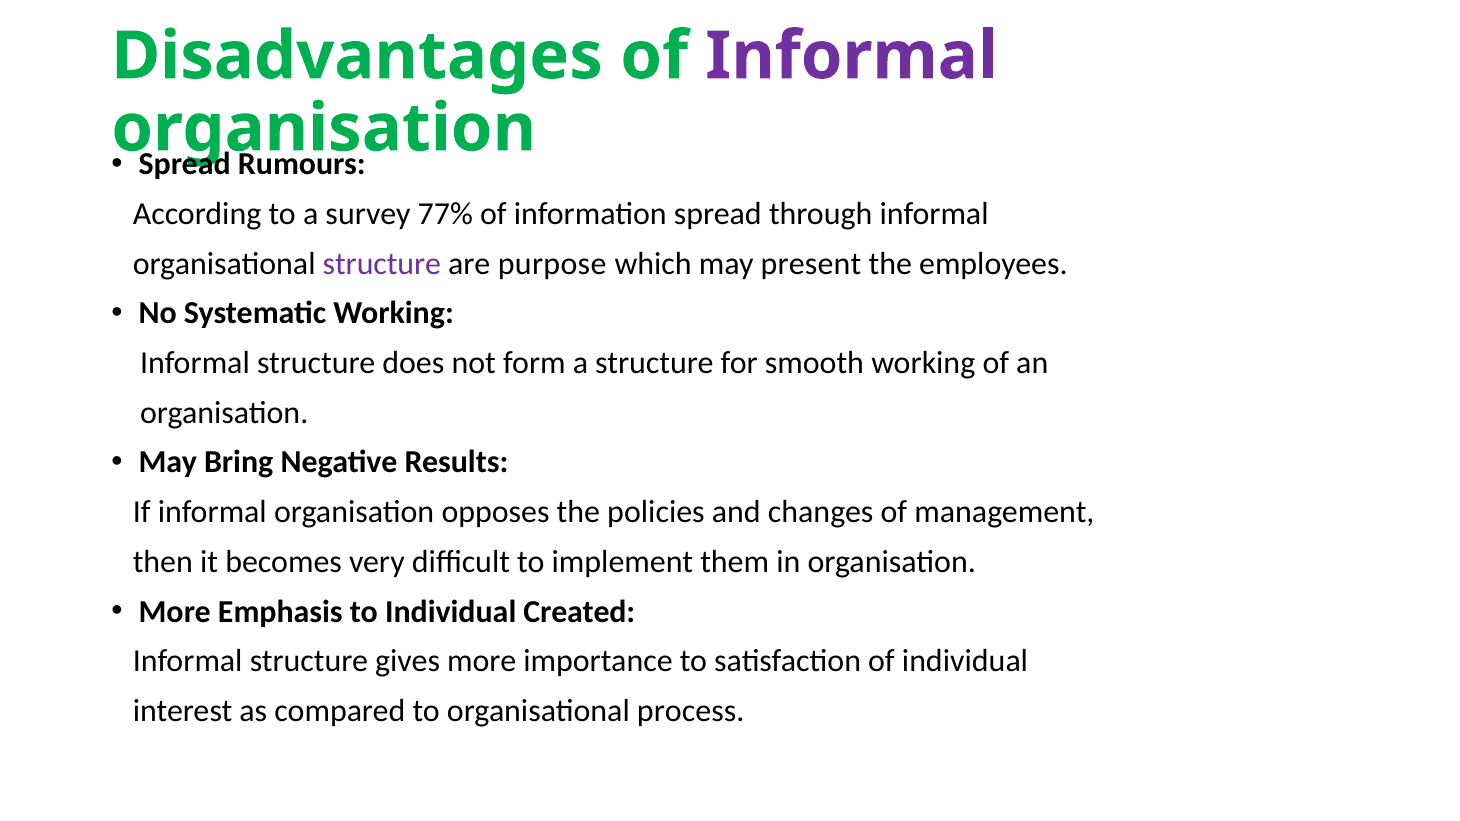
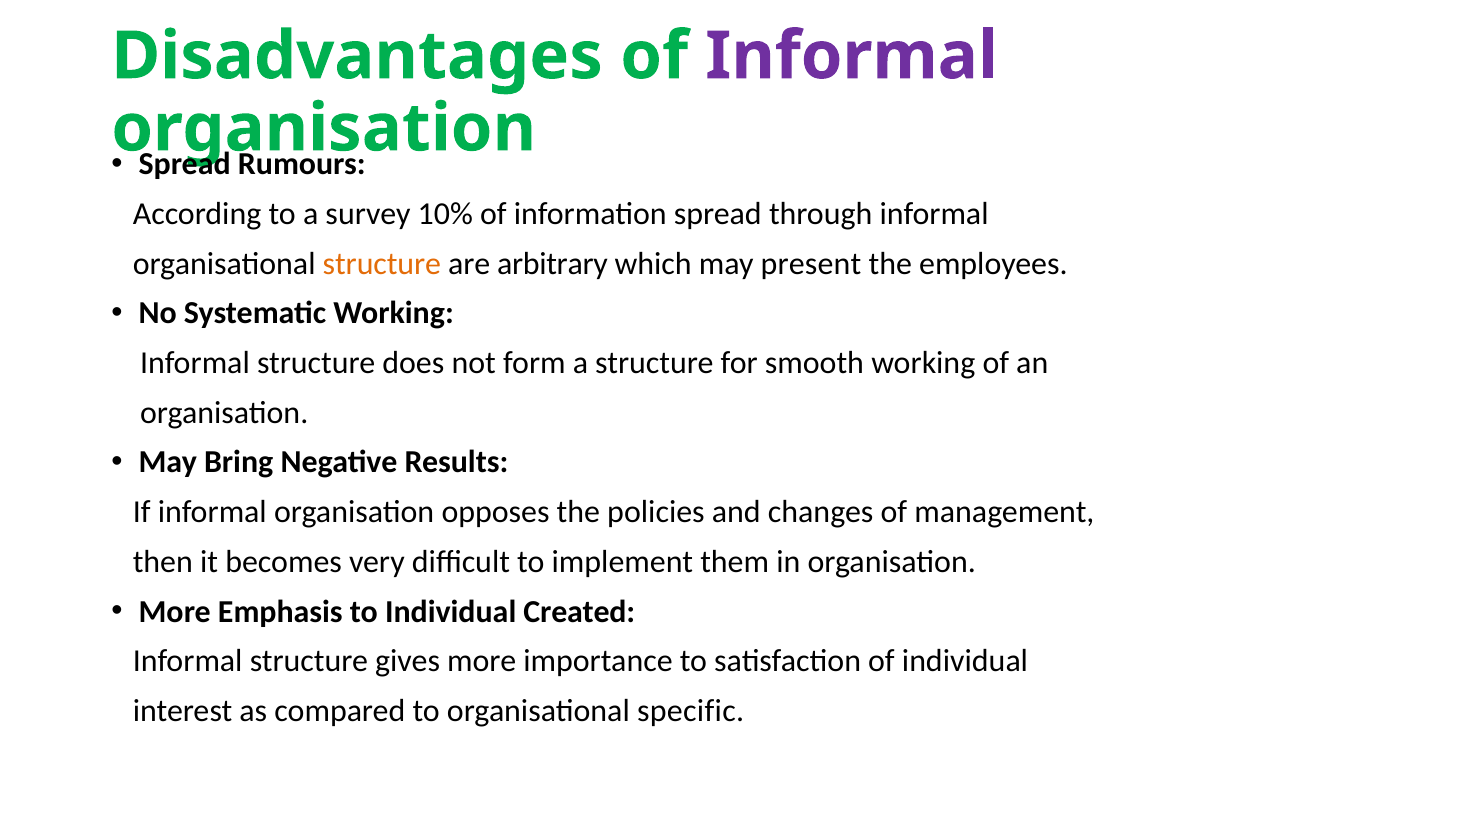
77%: 77% -> 10%
structure at (382, 264) colour: purple -> orange
purpose: purpose -> arbitrary
process: process -> specific
